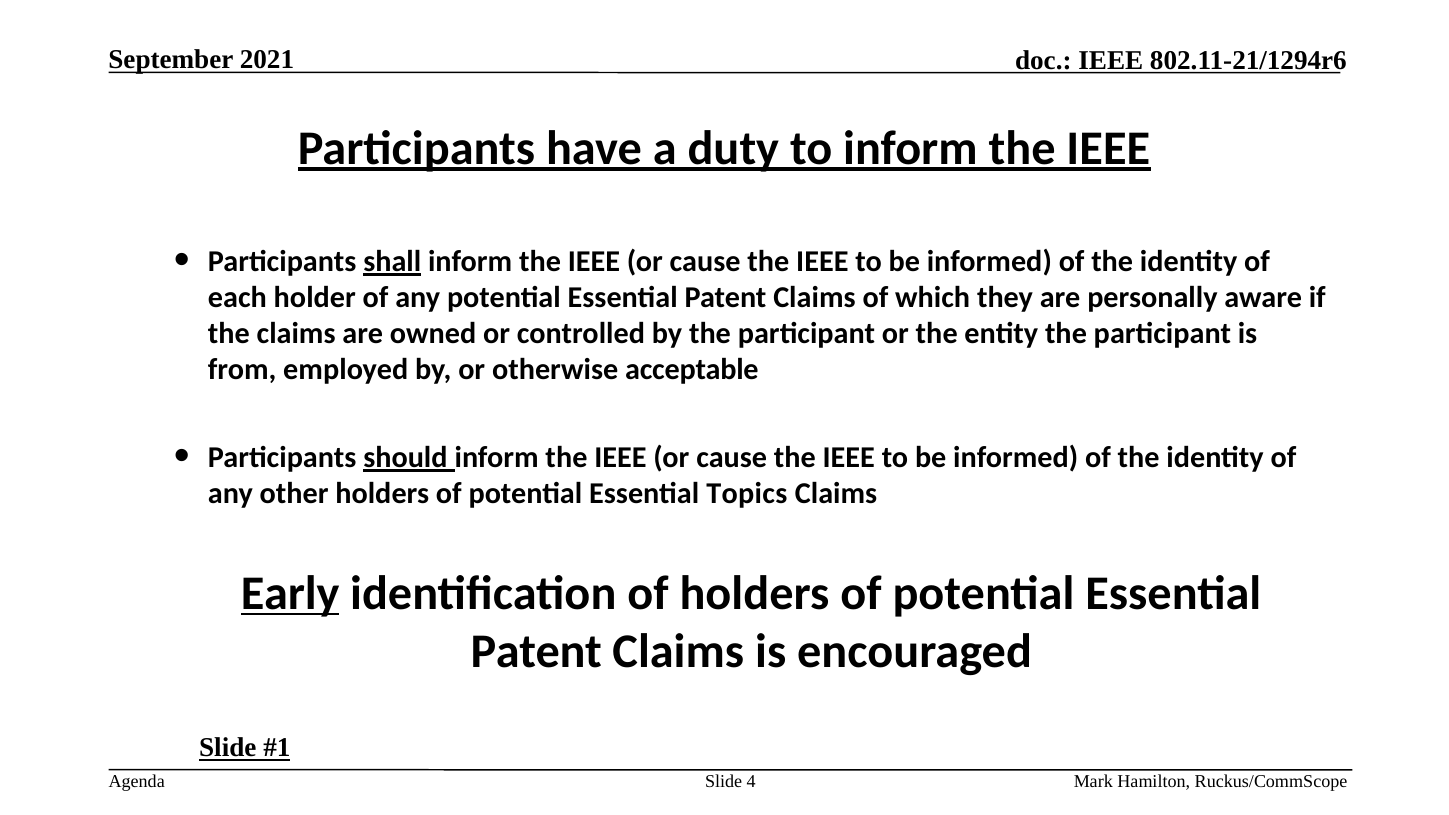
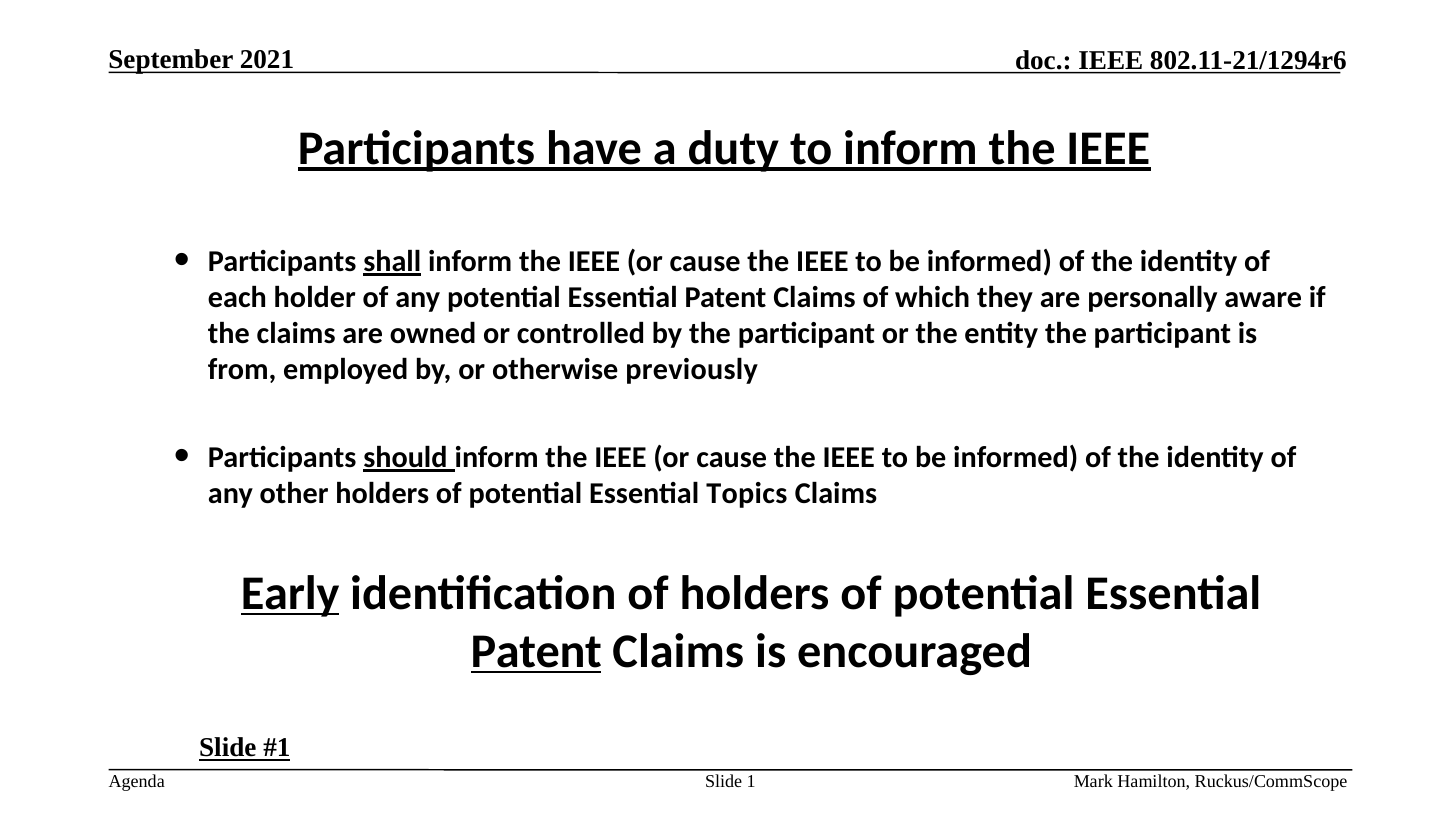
acceptable: acceptable -> previously
Patent at (536, 651) underline: none -> present
4: 4 -> 1
